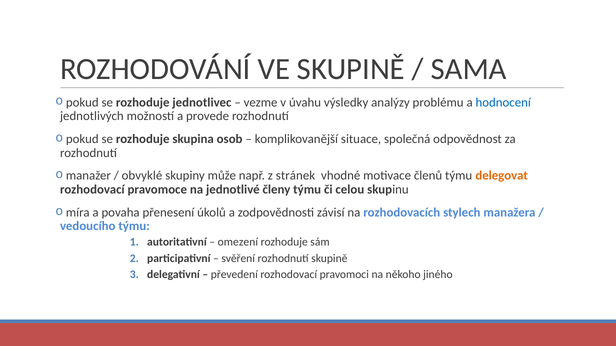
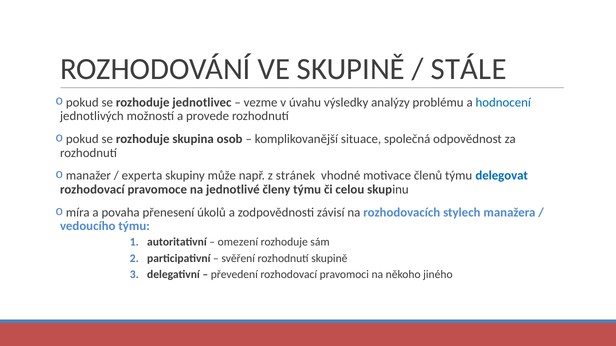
SAMA: SAMA -> STÁLE
obvyklé: obvyklé -> experta
delegovat colour: orange -> blue
